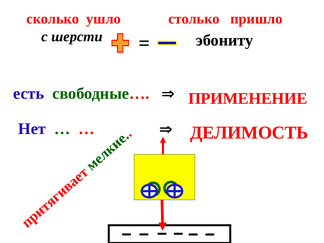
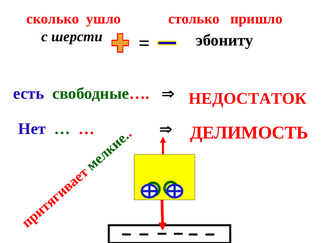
ПРИМЕНЕНИЕ: ПРИМЕНЕНИЕ -> НЕДОСТАТОК
